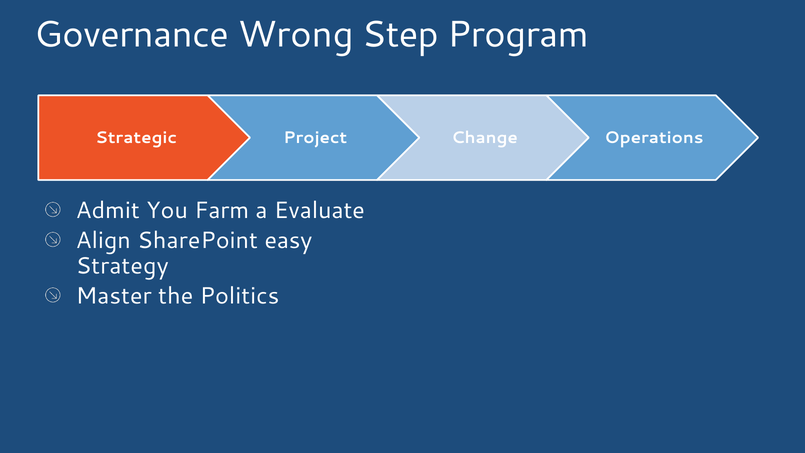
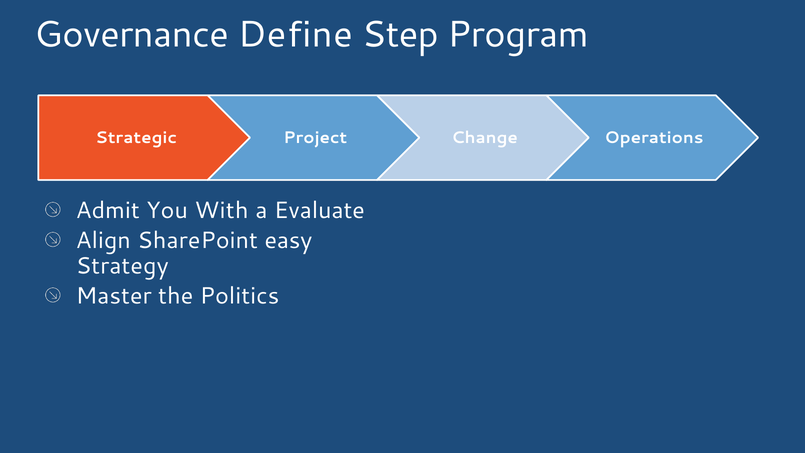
Wrong: Wrong -> Define
Farm: Farm -> With
